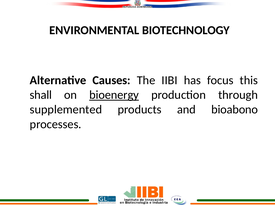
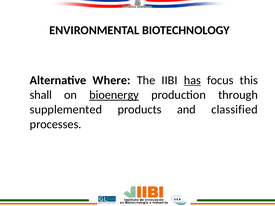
Causes: Causes -> Where
has underline: none -> present
bioabono: bioabono -> classified
